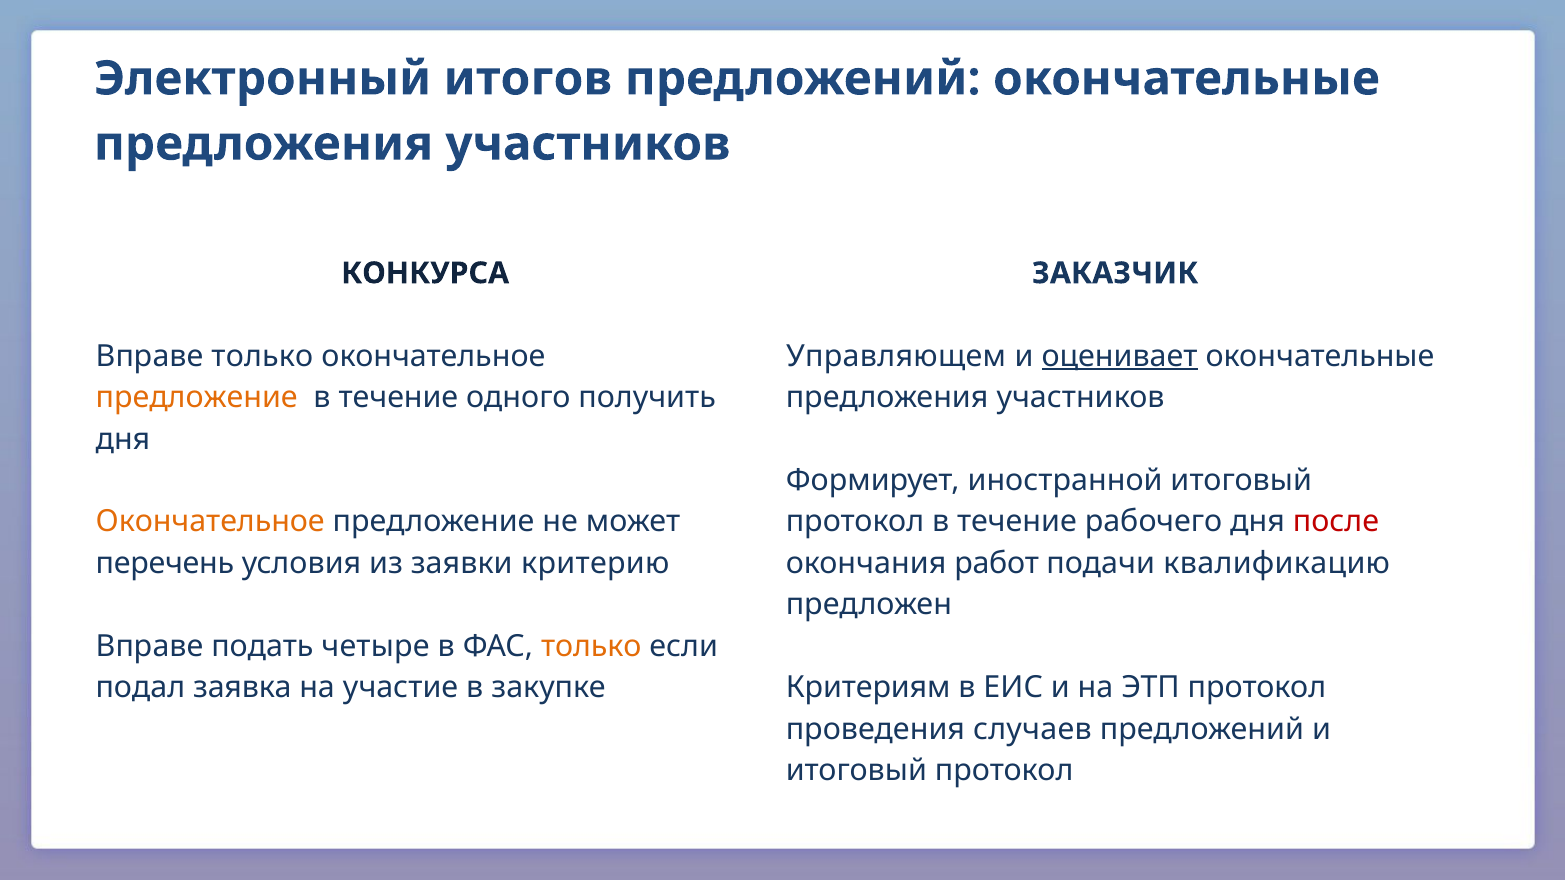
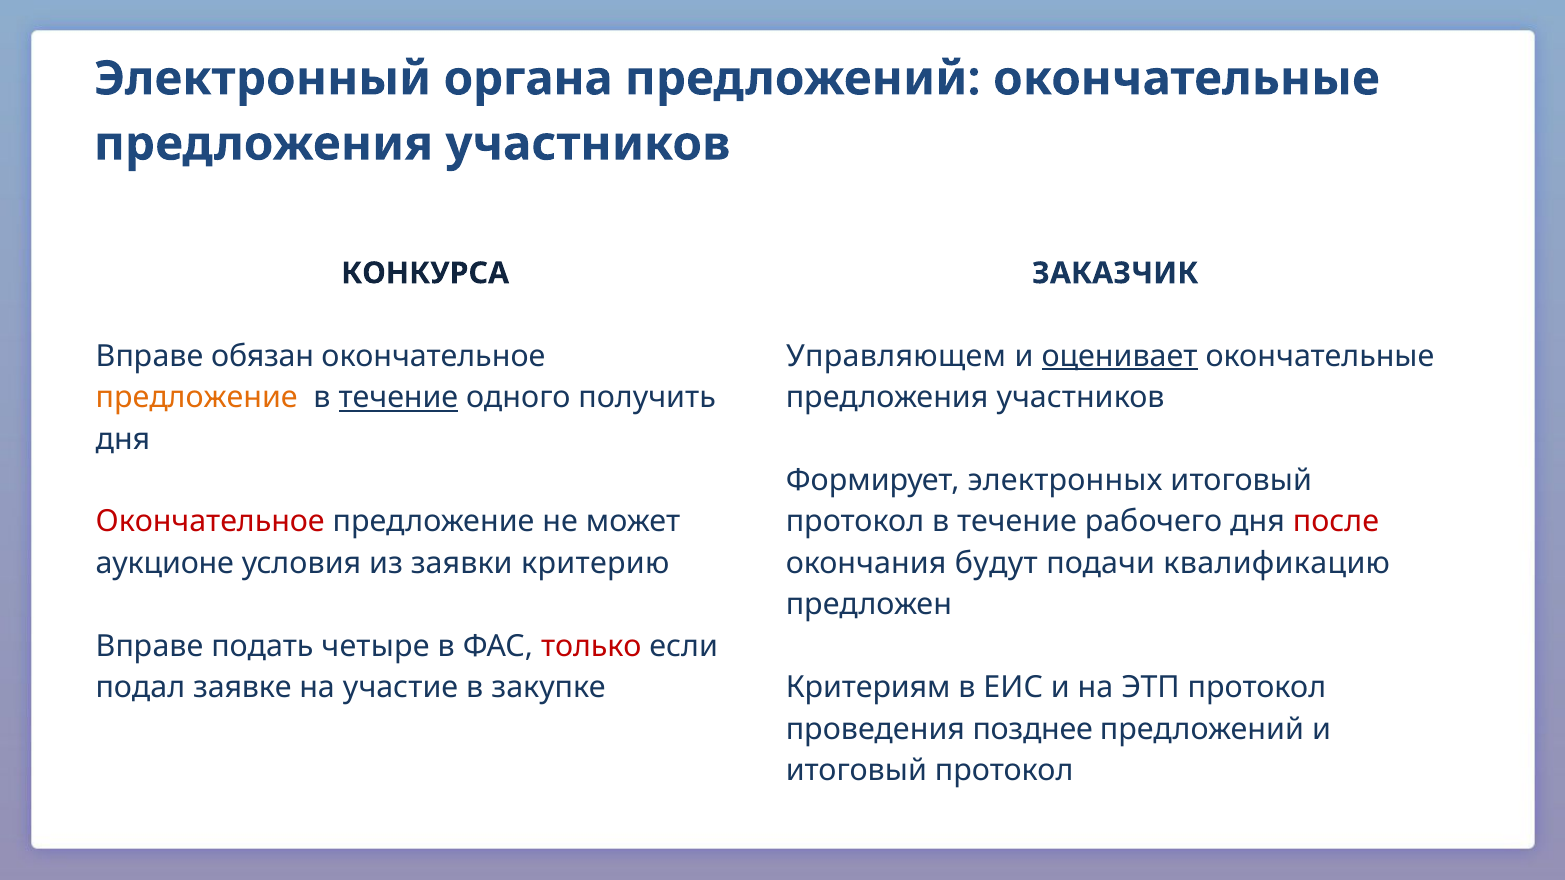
итогов: итогов -> органа
Вправе только: только -> обязан
течение at (398, 398) underline: none -> present
иностранной: иностранной -> электронных
Окончательное at (210, 522) colour: orange -> red
перечень: перечень -> аукционе
работ: работ -> будут
только at (591, 647) colour: orange -> red
заявка: заявка -> заявке
случаев: случаев -> позднее
